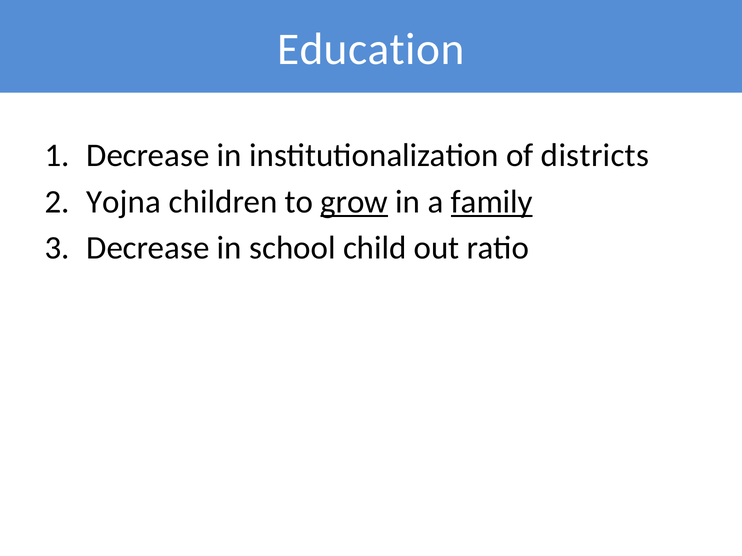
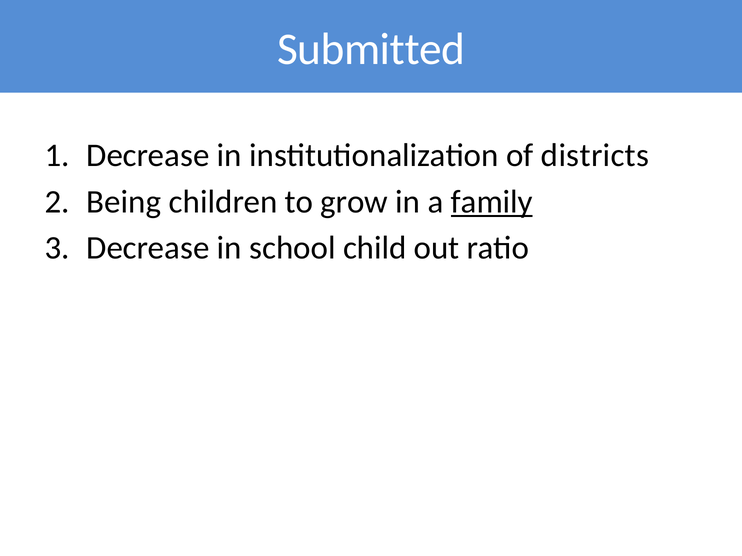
Education: Education -> Submitted
Yojna: Yojna -> Being
grow underline: present -> none
